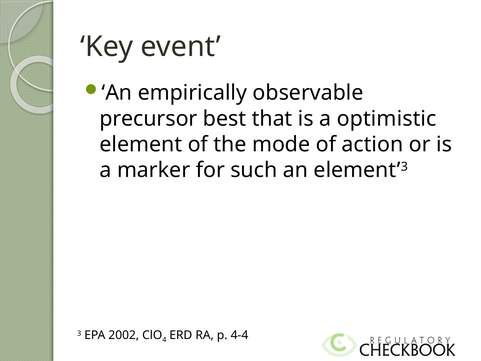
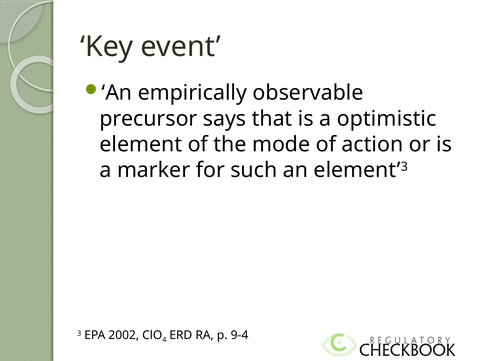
best: best -> says
4-4: 4-4 -> 9-4
